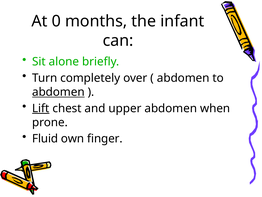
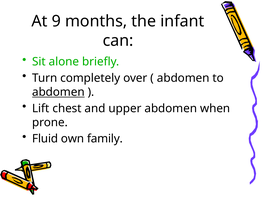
0: 0 -> 9
Lift underline: present -> none
finger: finger -> family
